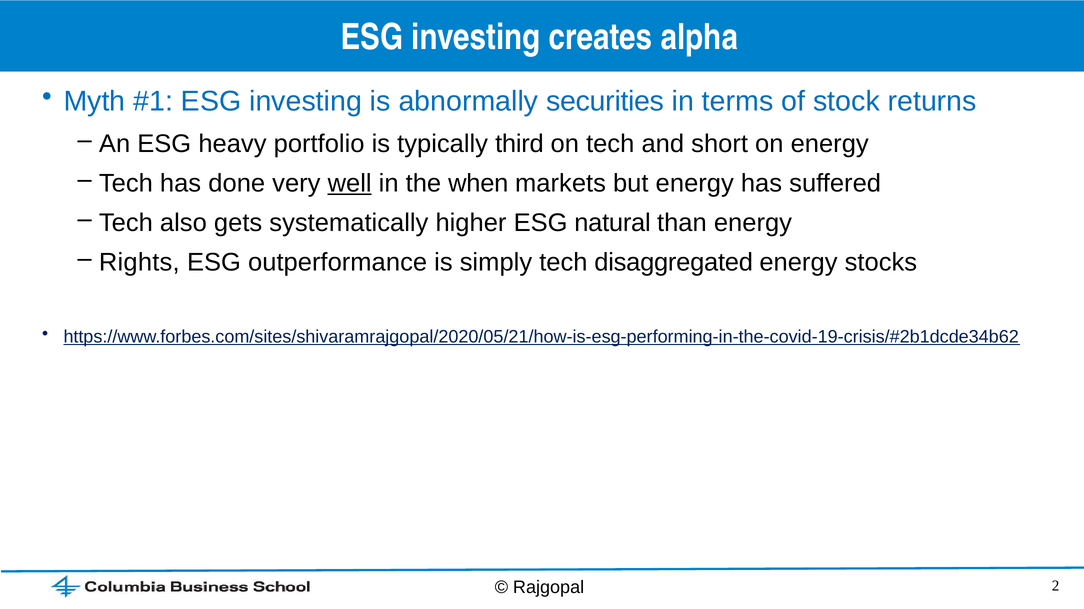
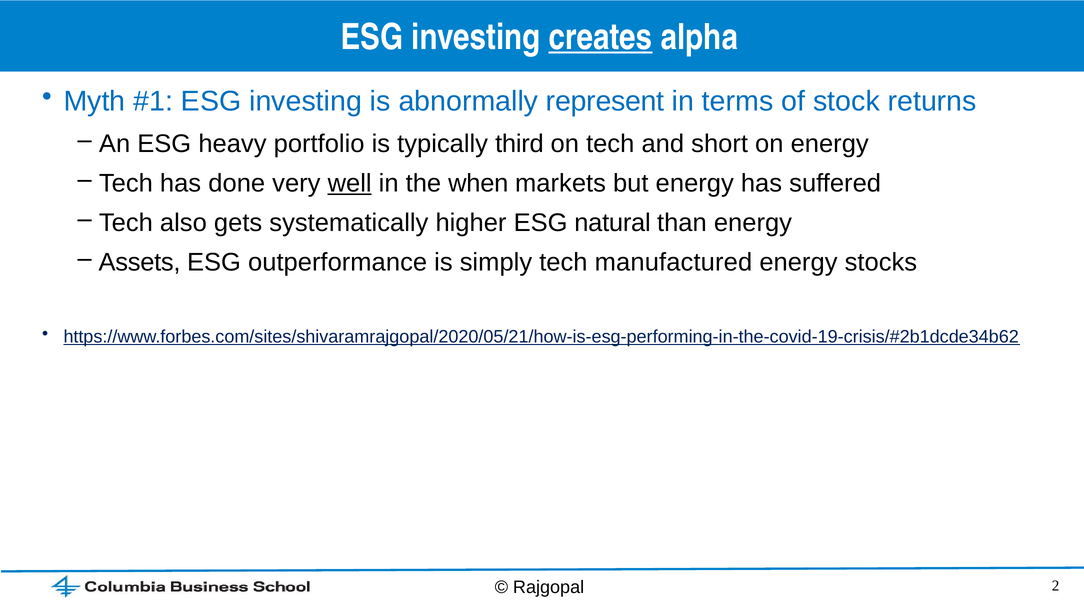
creates underline: none -> present
securities: securities -> represent
Rights: Rights -> Assets
disaggregated: disaggregated -> manufactured
